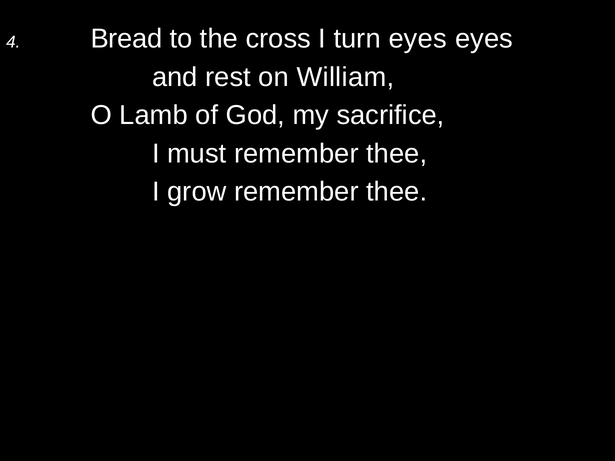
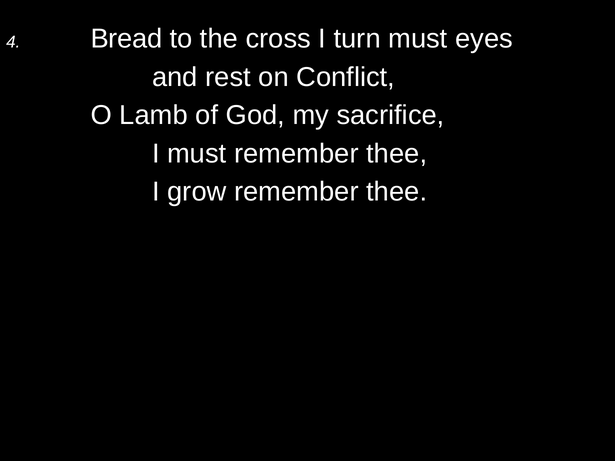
turn eyes: eyes -> must
William: William -> Conflict
